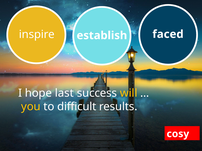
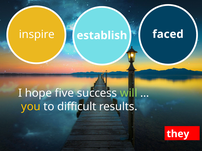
last: last -> five
will colour: yellow -> light green
cosy: cosy -> they
